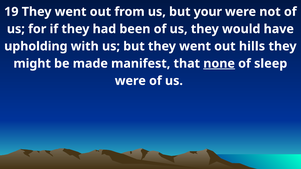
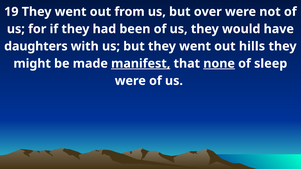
your: your -> over
upholding: upholding -> daughters
manifest underline: none -> present
